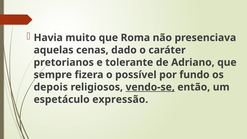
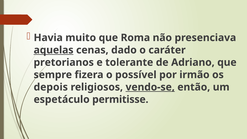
aquelas underline: none -> present
fundo: fundo -> irmão
expressão: expressão -> permitisse
